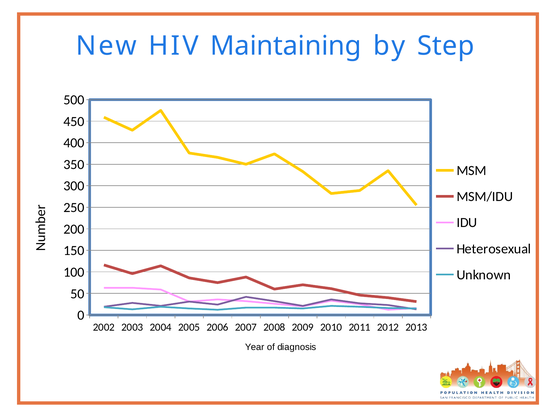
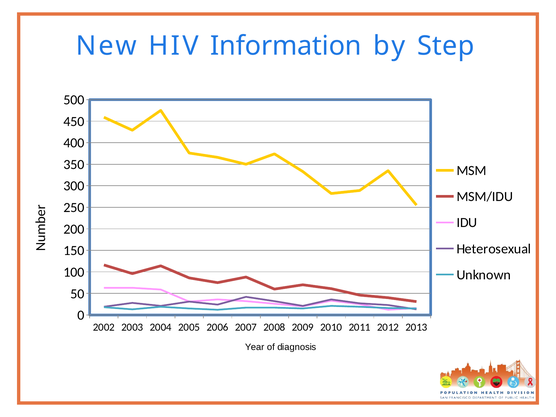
Maintaining: Maintaining -> Information
